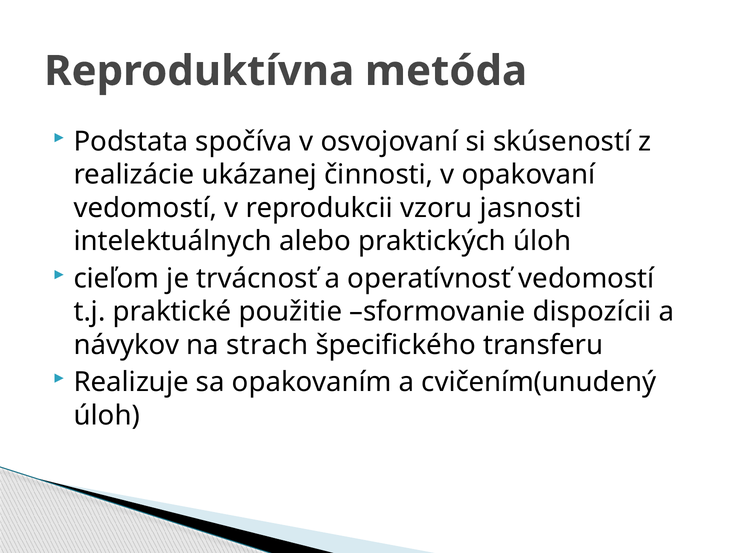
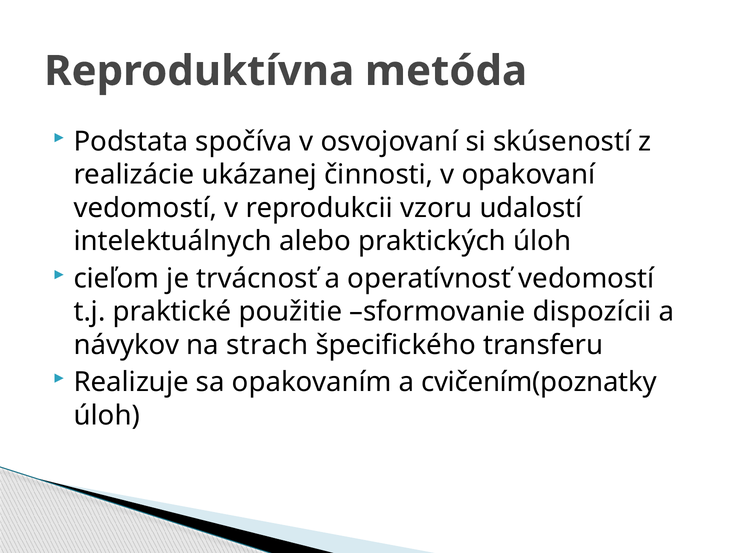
jasnosti: jasnosti -> udalostí
cvičením(unudený: cvičením(unudený -> cvičením(poznatky
